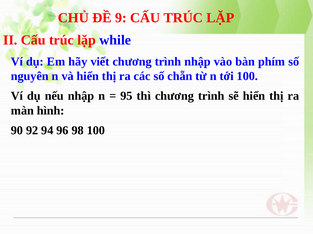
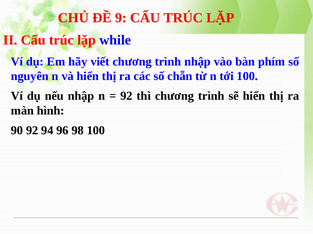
95 at (126, 96): 95 -> 92
